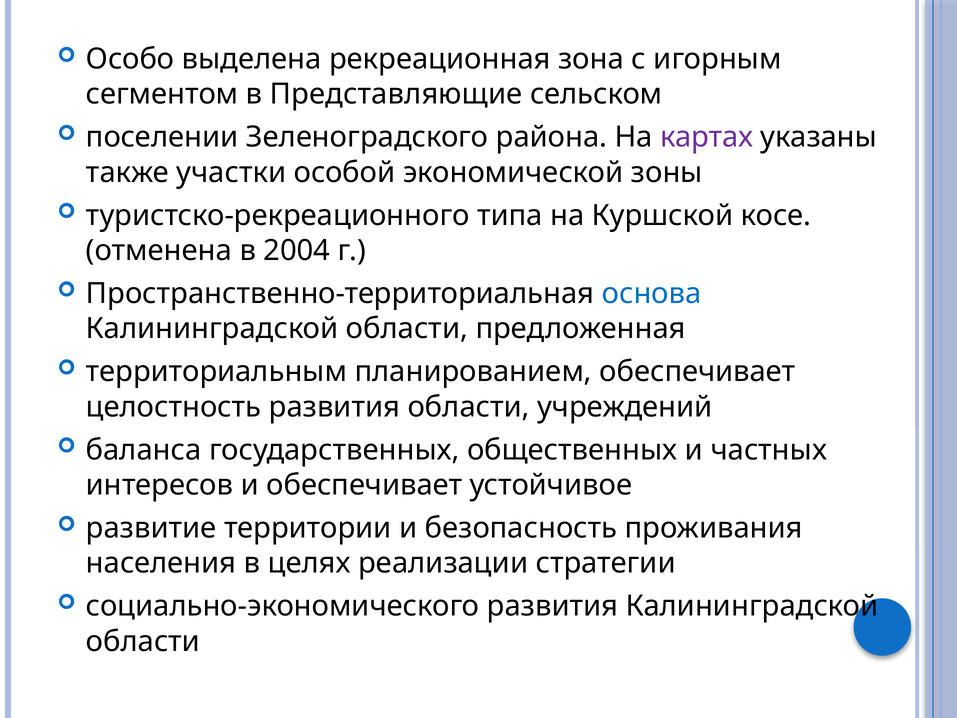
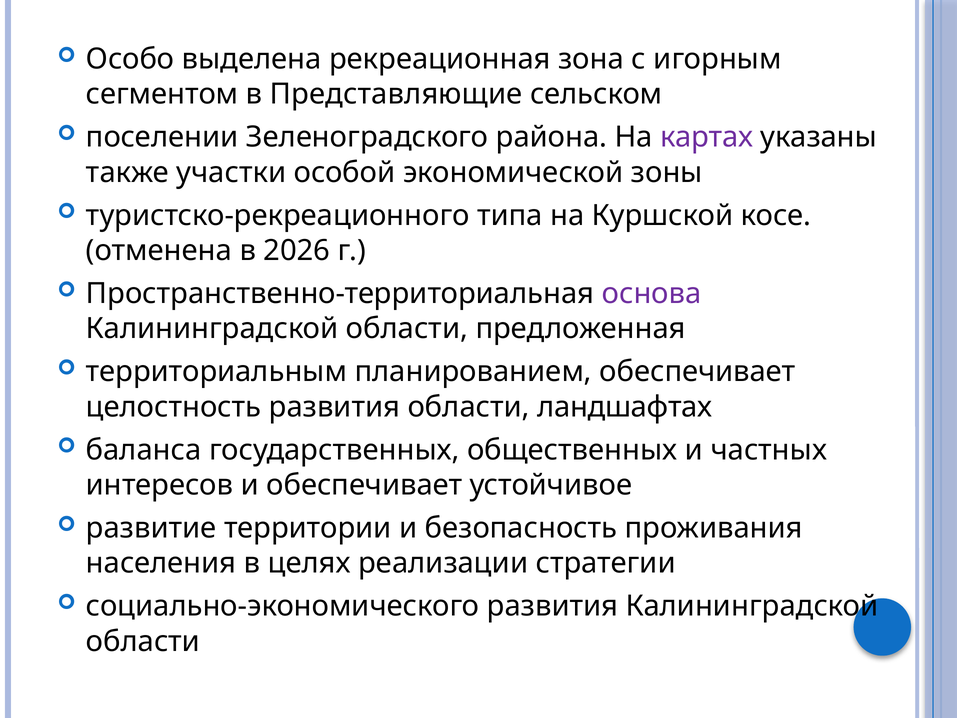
2004: 2004 -> 2026
основа colour: blue -> purple
учреждений: учреждений -> ландшафтах
